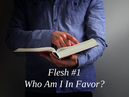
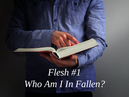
Favor: Favor -> Fallen
